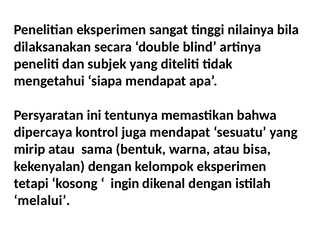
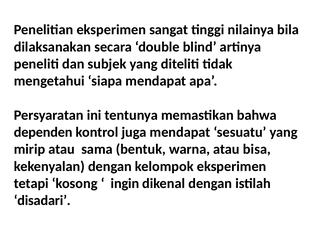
dipercaya: dipercaya -> dependen
melalui: melalui -> disadari
